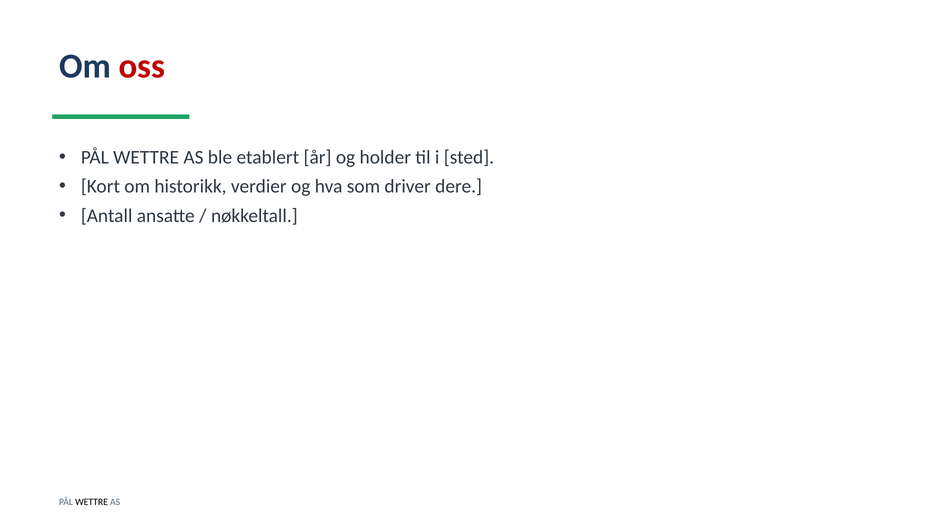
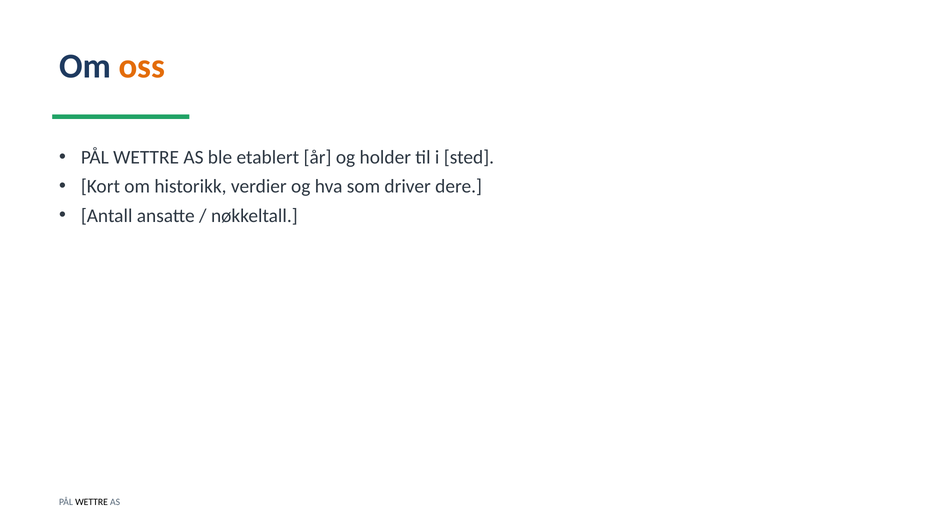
oss colour: red -> orange
